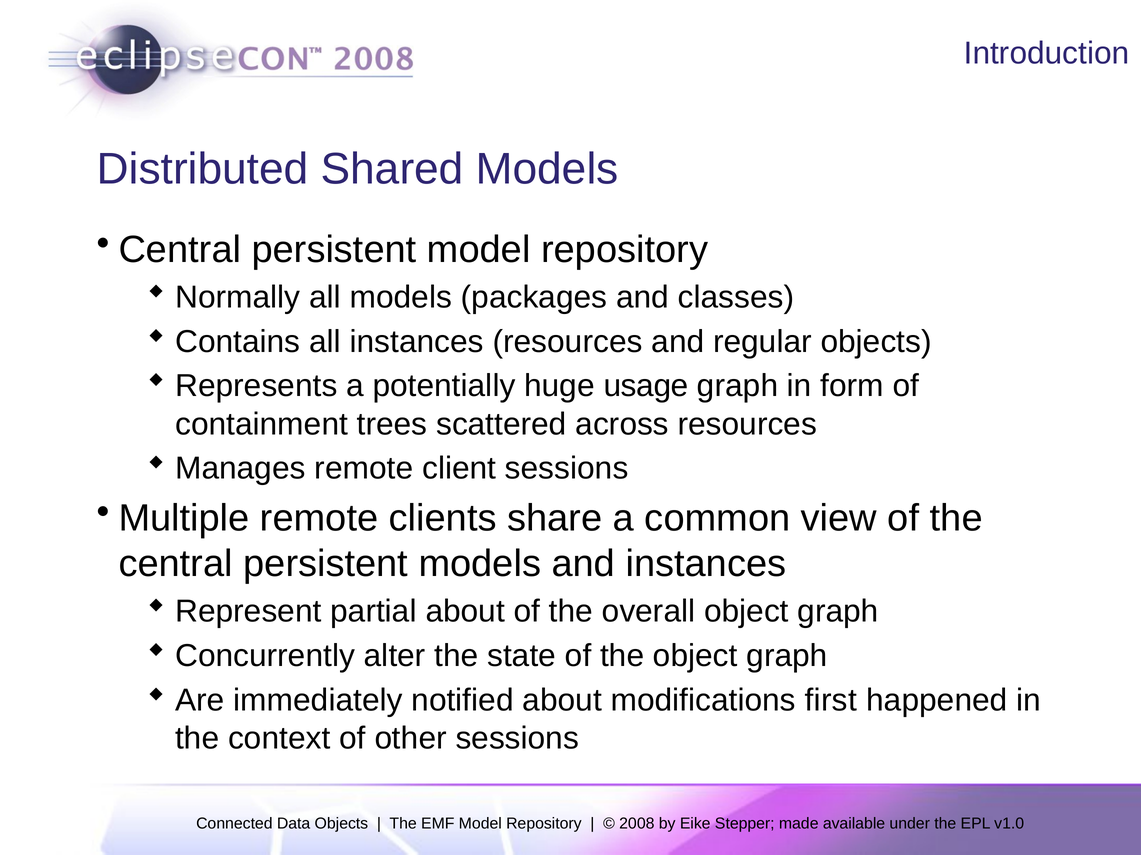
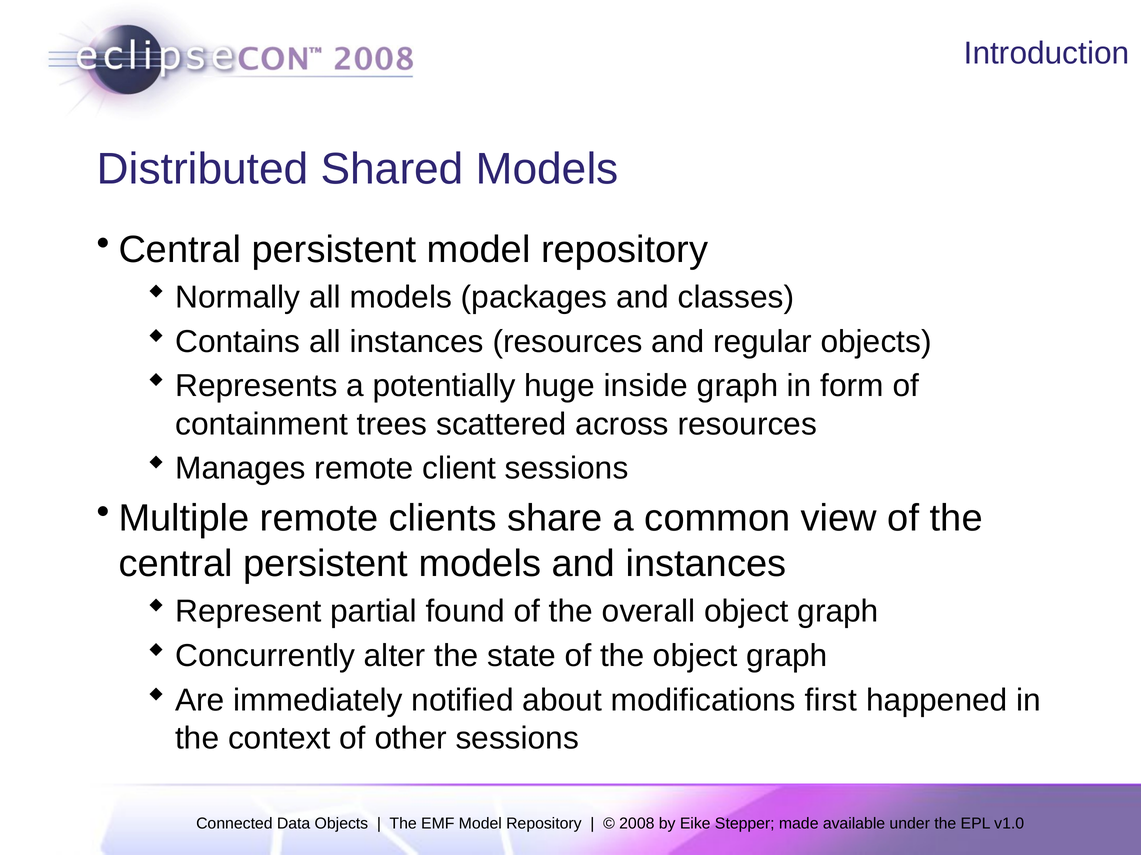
usage: usage -> inside
partial about: about -> found
